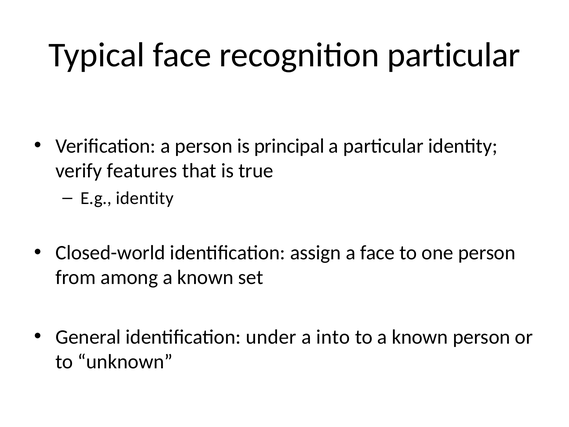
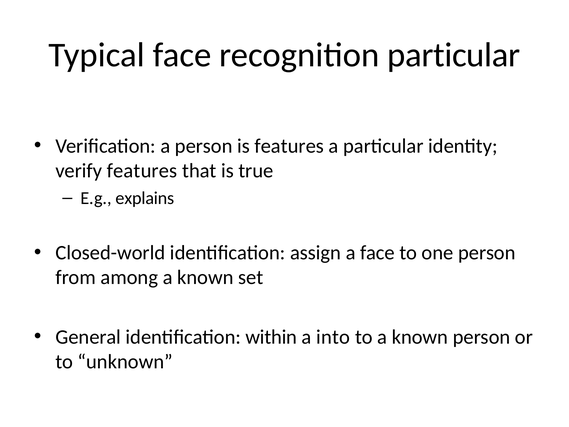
is principal: principal -> features
E.g identity: identity -> explains
under: under -> within
